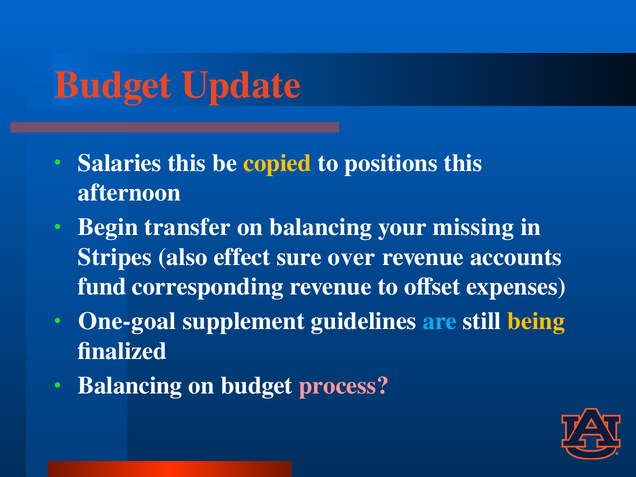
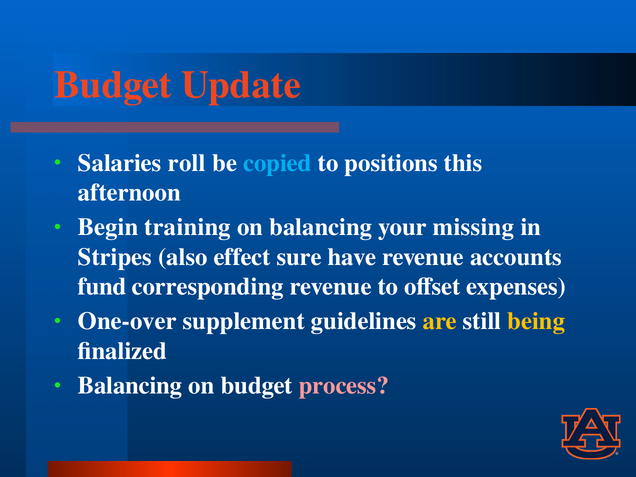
Salaries this: this -> roll
copied colour: yellow -> light blue
transfer: transfer -> training
over: over -> have
One-goal: One-goal -> One-over
are colour: light blue -> yellow
